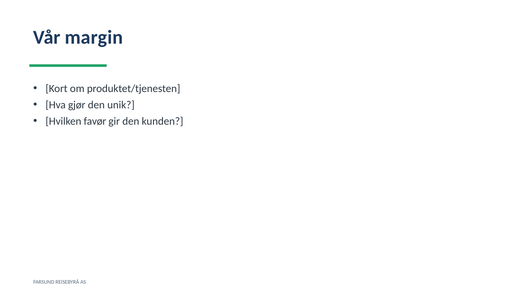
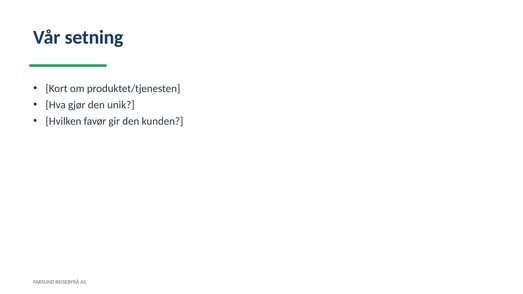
margin: margin -> setning
